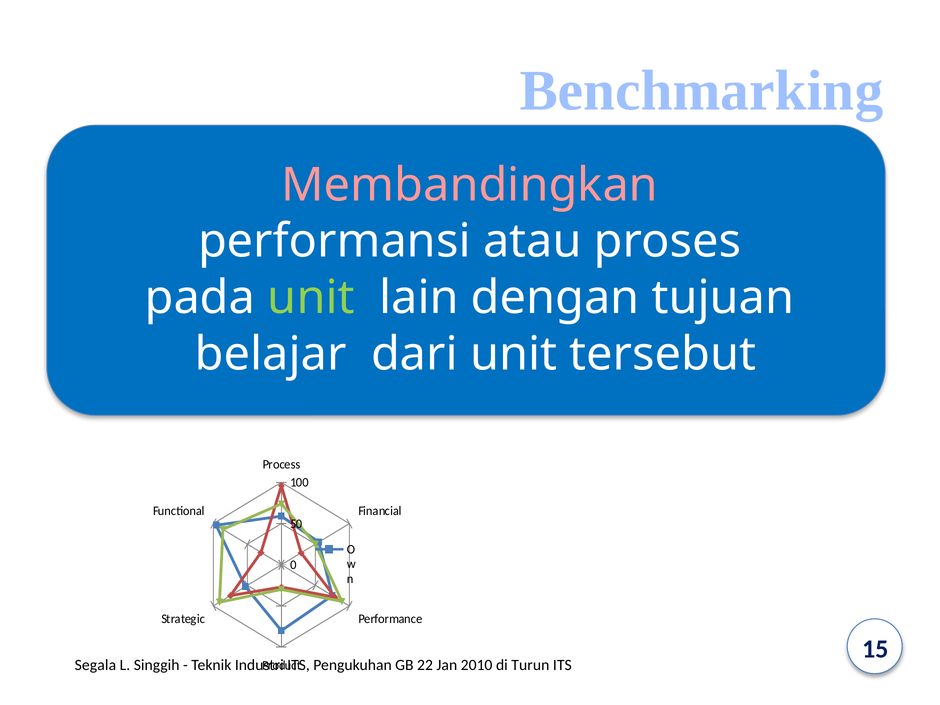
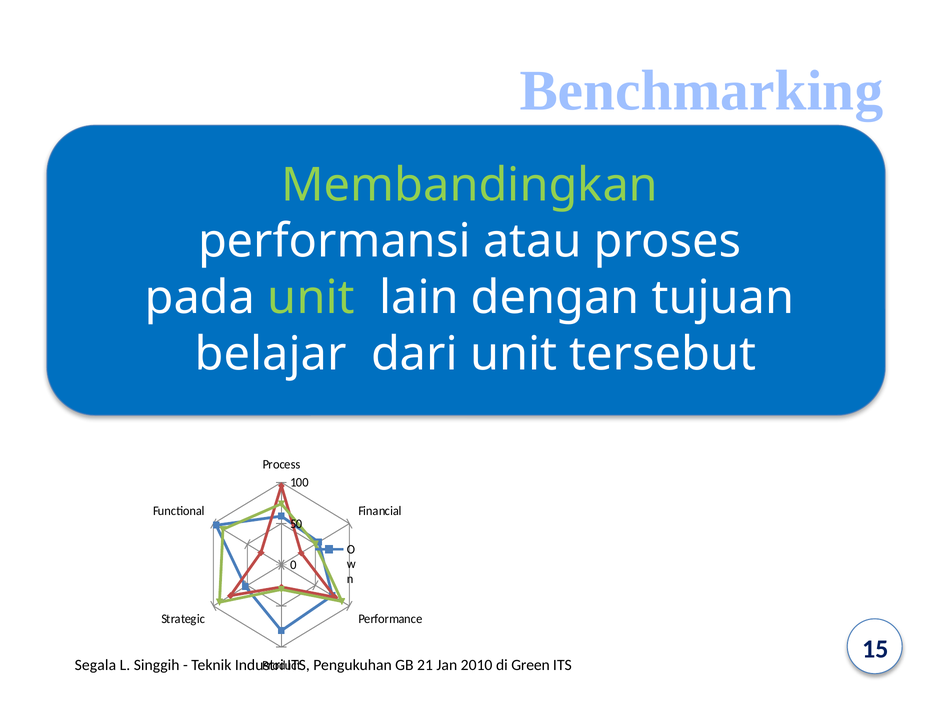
Membandingkan colour: pink -> light green
22: 22 -> 21
Turun: Turun -> Green
